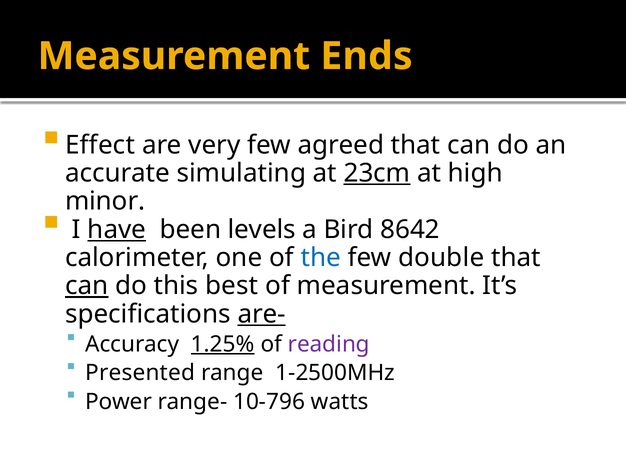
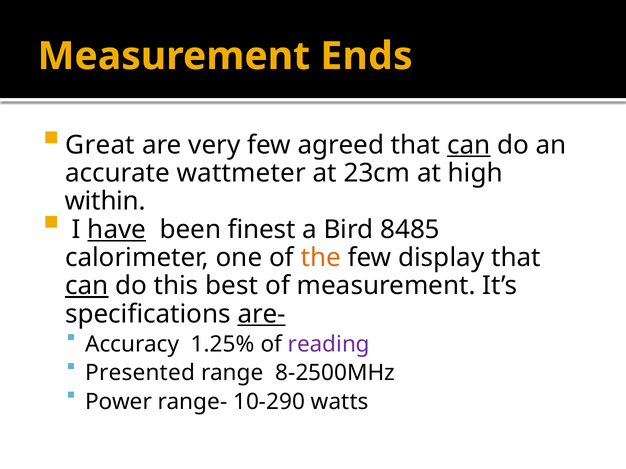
Effect: Effect -> Great
can at (469, 145) underline: none -> present
simulating: simulating -> wattmeter
23cm underline: present -> none
minor: minor -> within
levels: levels -> finest
8642: 8642 -> 8485
the colour: blue -> orange
double: double -> display
1.25% underline: present -> none
1-2500MHz: 1-2500MHz -> 8-2500MHz
10-796: 10-796 -> 10-290
